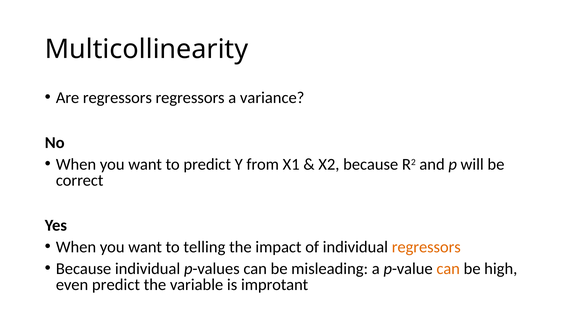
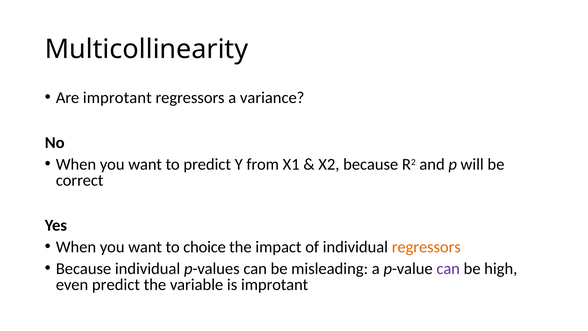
Are regressors: regressors -> improtant
telling: telling -> choice
can at (448, 268) colour: orange -> purple
